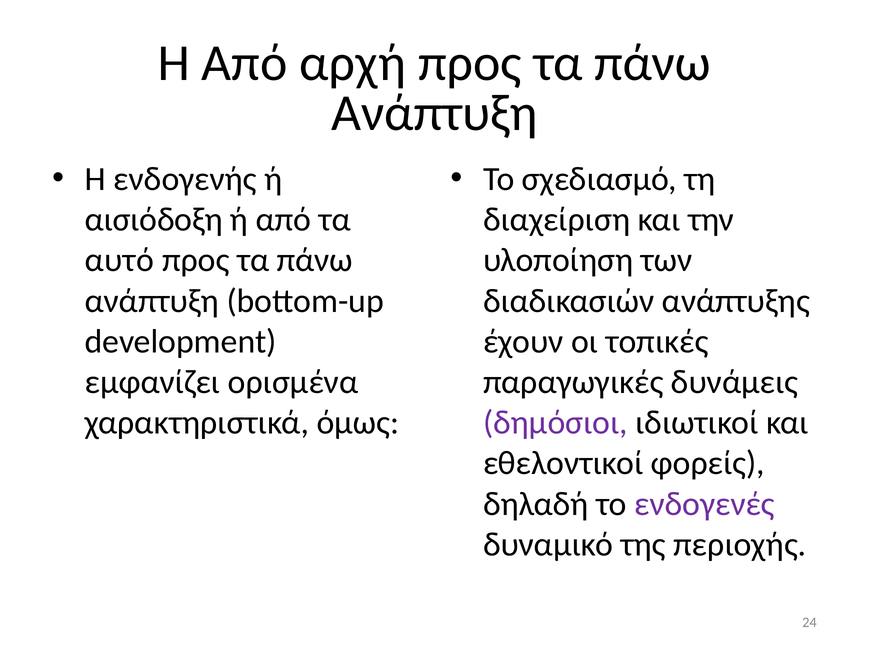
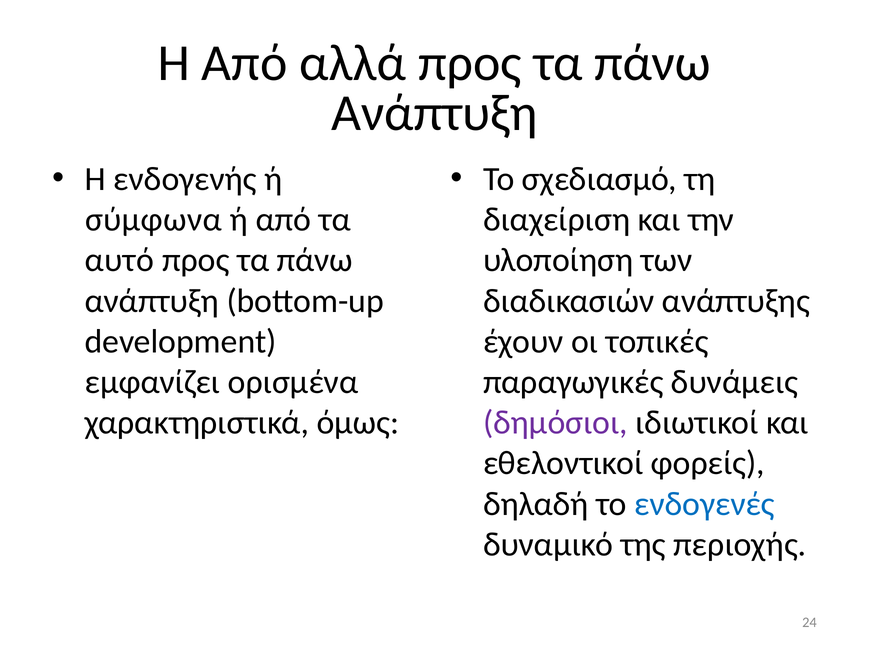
αρχή: αρχή -> αλλά
αισιόδοξη: αισιόδοξη -> σύμφωνα
ενδογενές colour: purple -> blue
